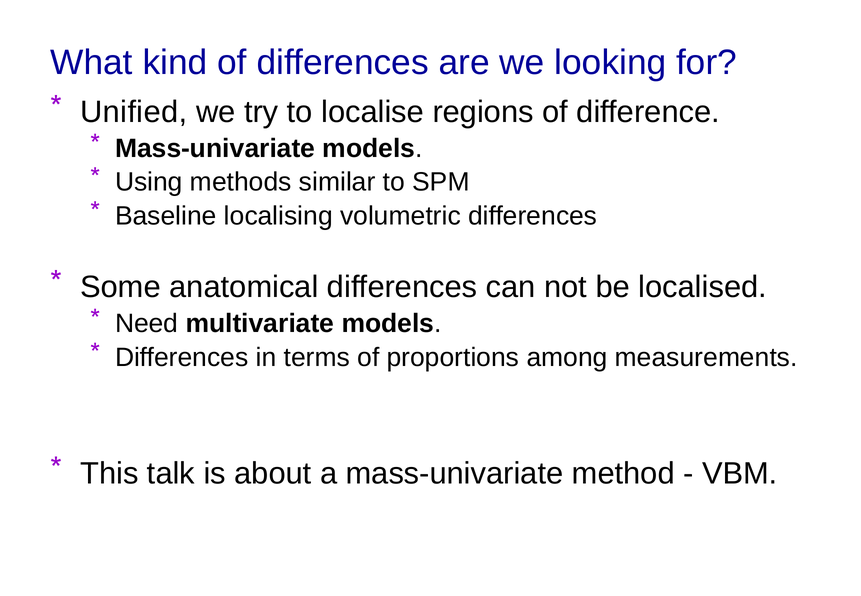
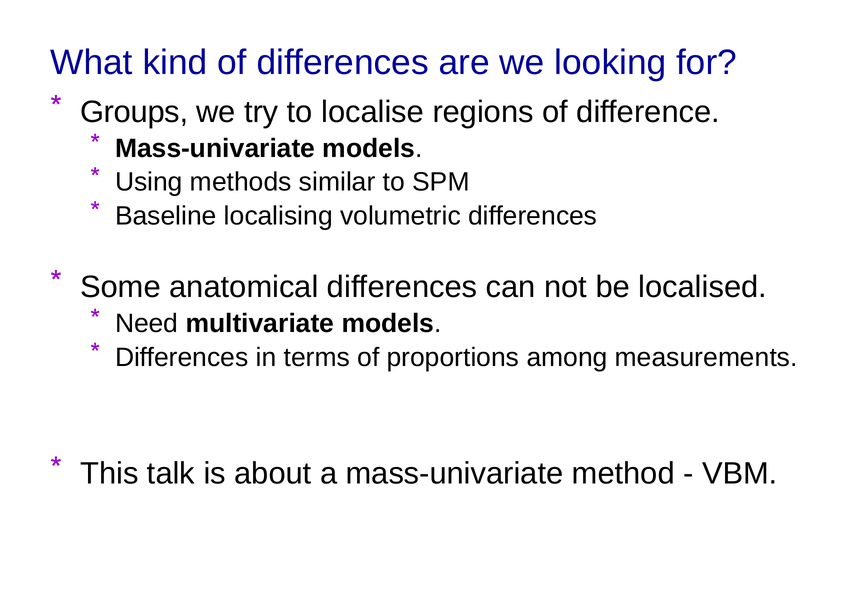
Unified: Unified -> Groups
